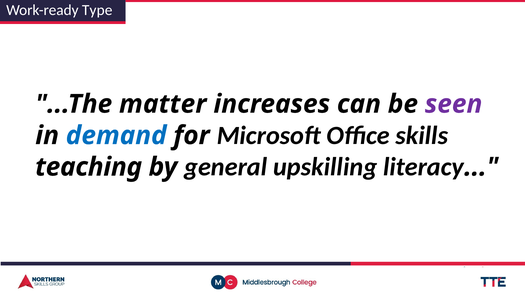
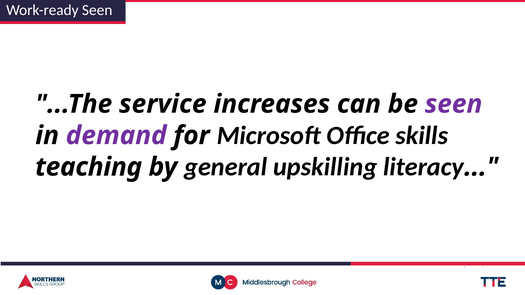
Work-ready Type: Type -> Seen
matter: matter -> service
demand colour: blue -> purple
